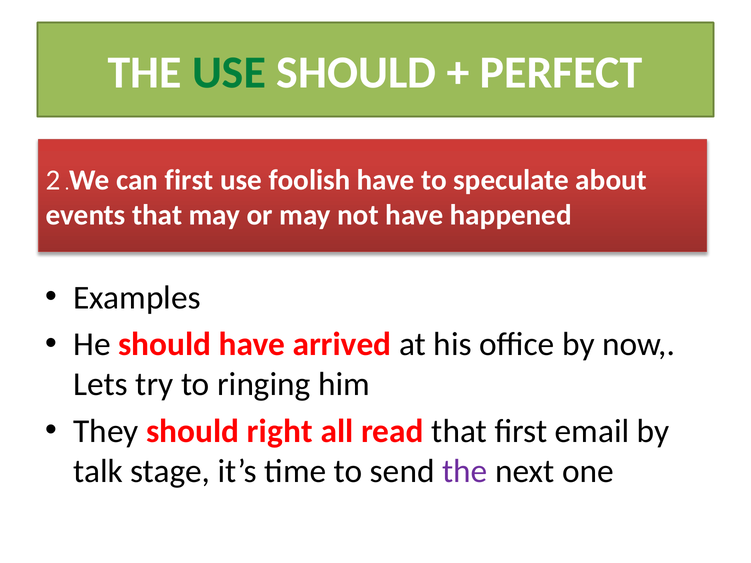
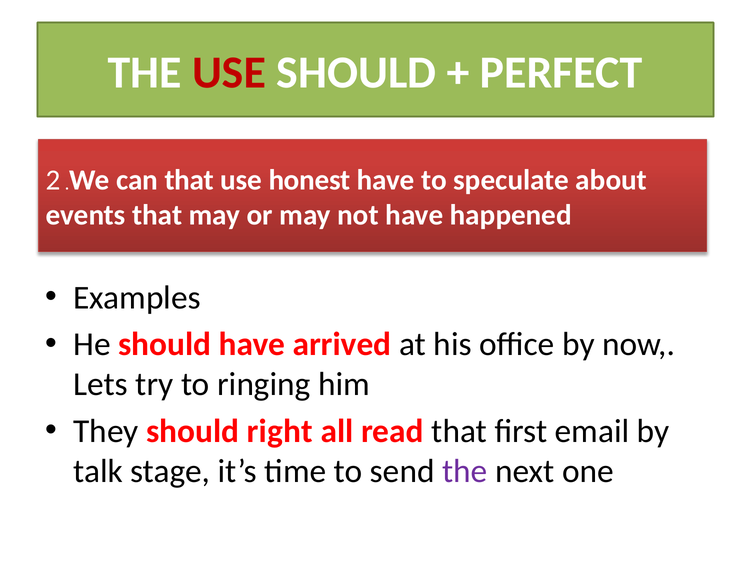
USE at (229, 73) colour: green -> red
can first: first -> that
foolish: foolish -> honest
